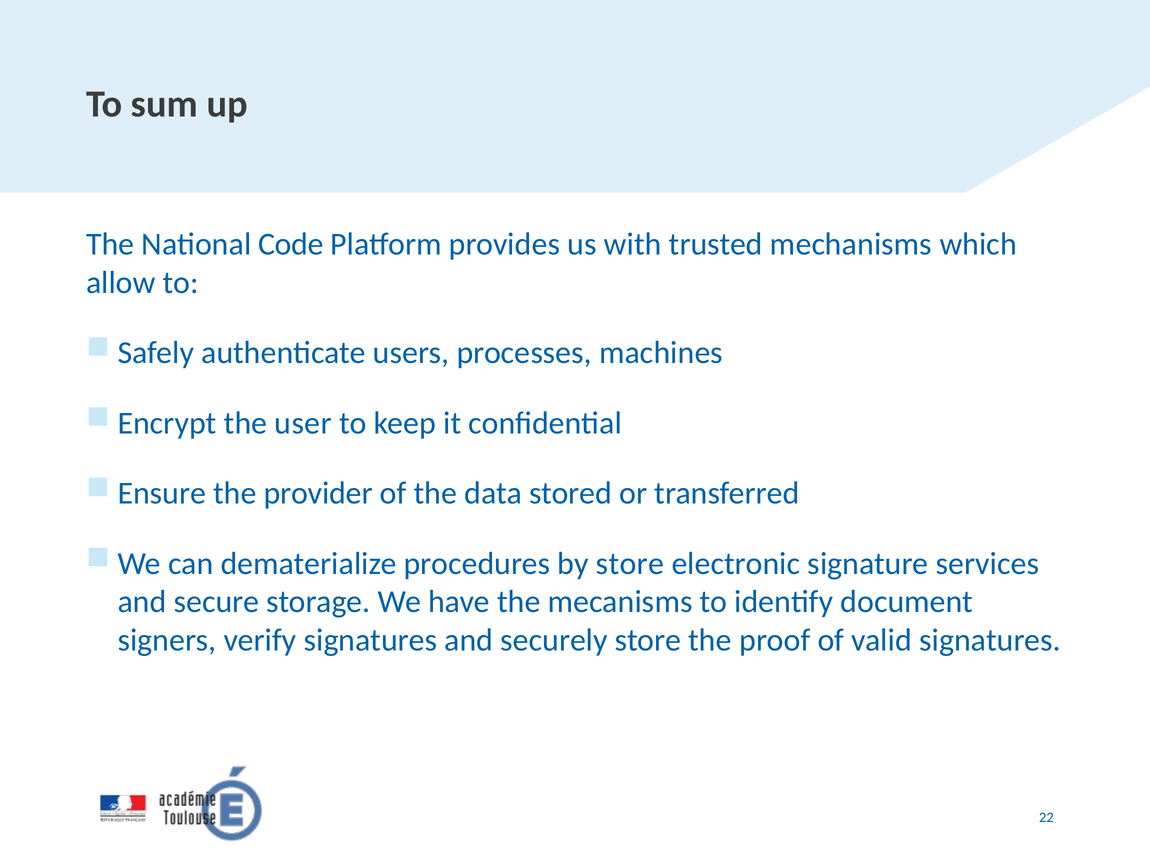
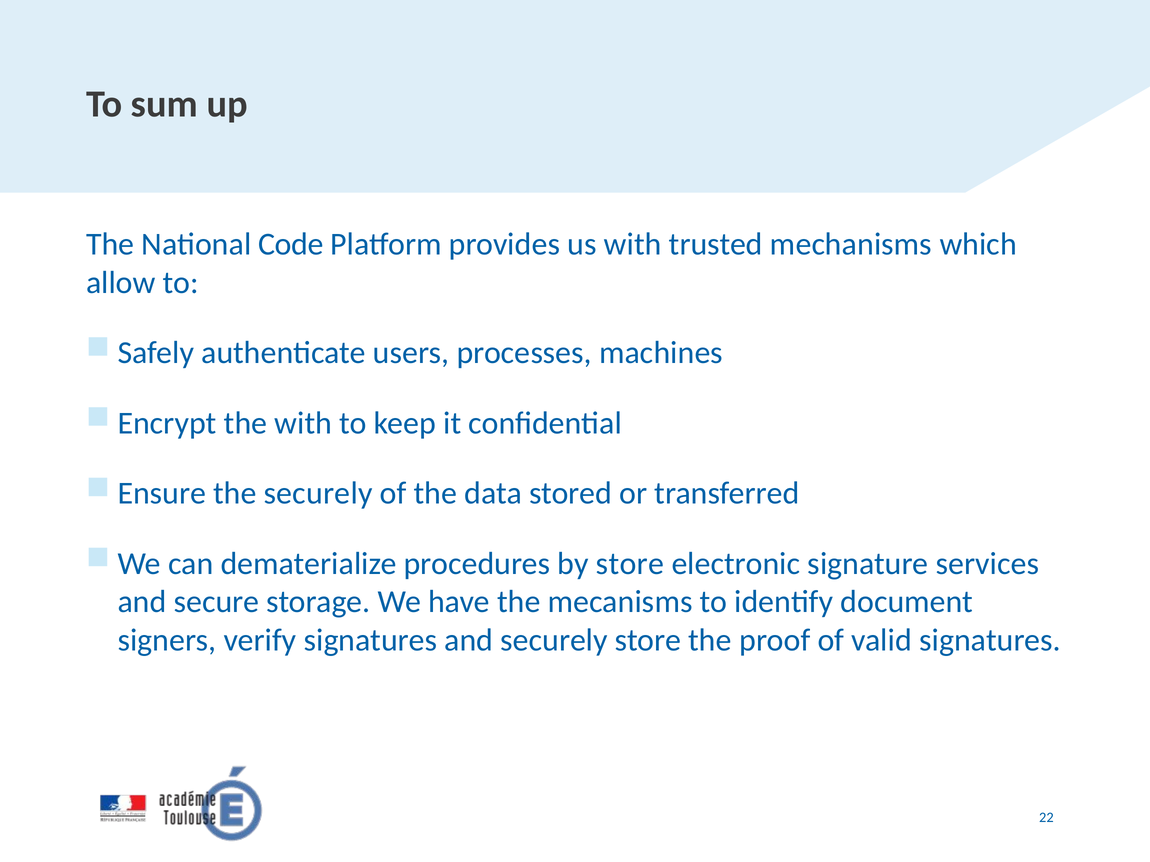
the user: user -> with
the provider: provider -> securely
